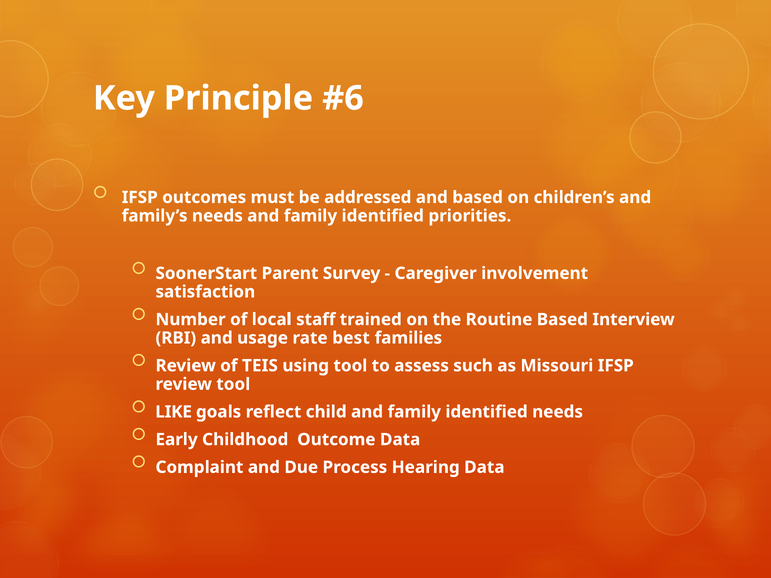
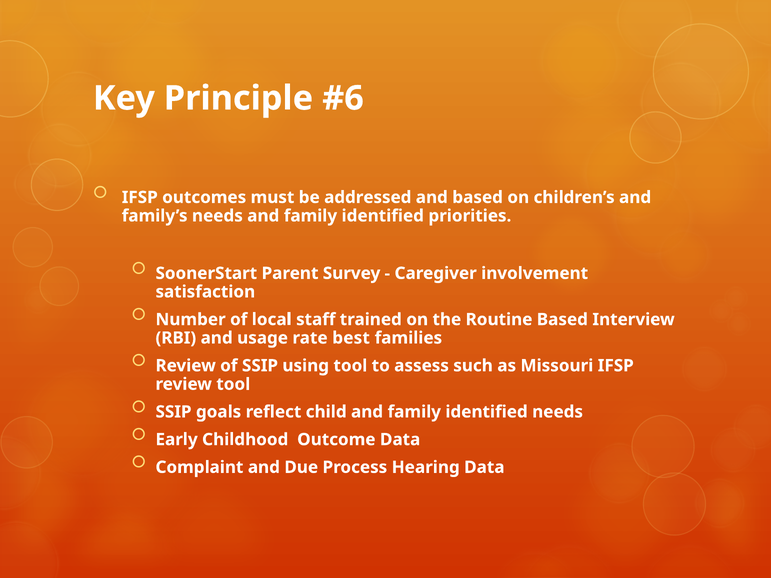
of TEIS: TEIS -> SSIP
LIKE at (174, 412): LIKE -> SSIP
